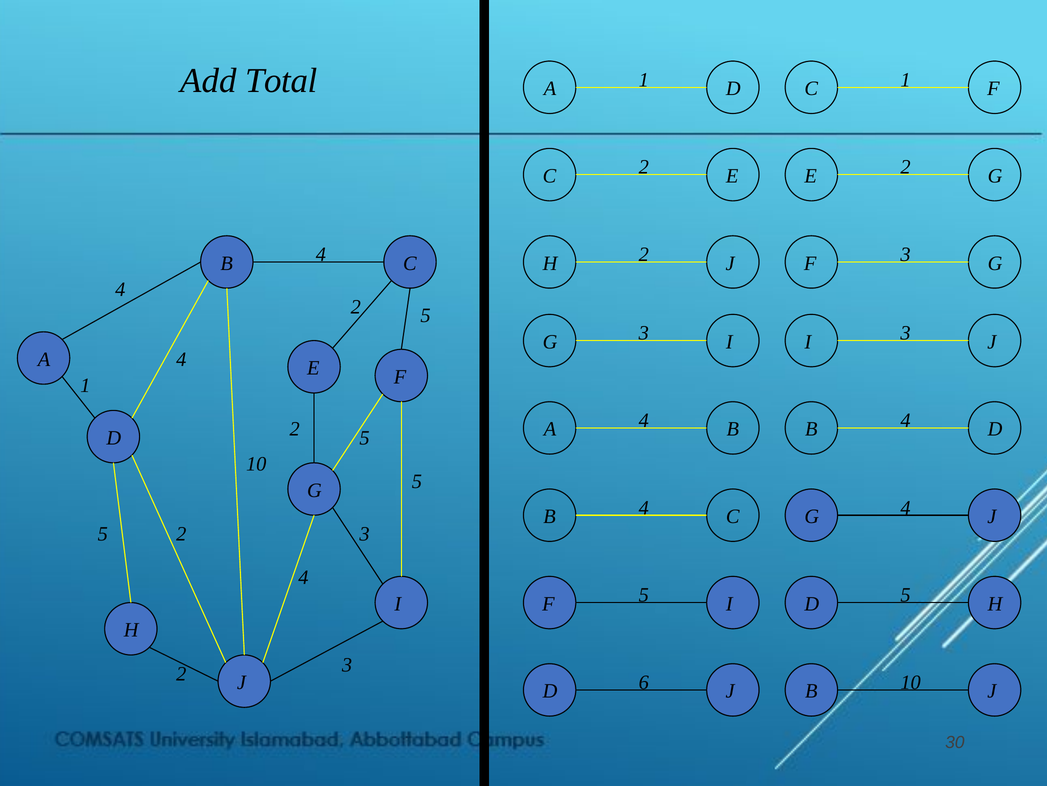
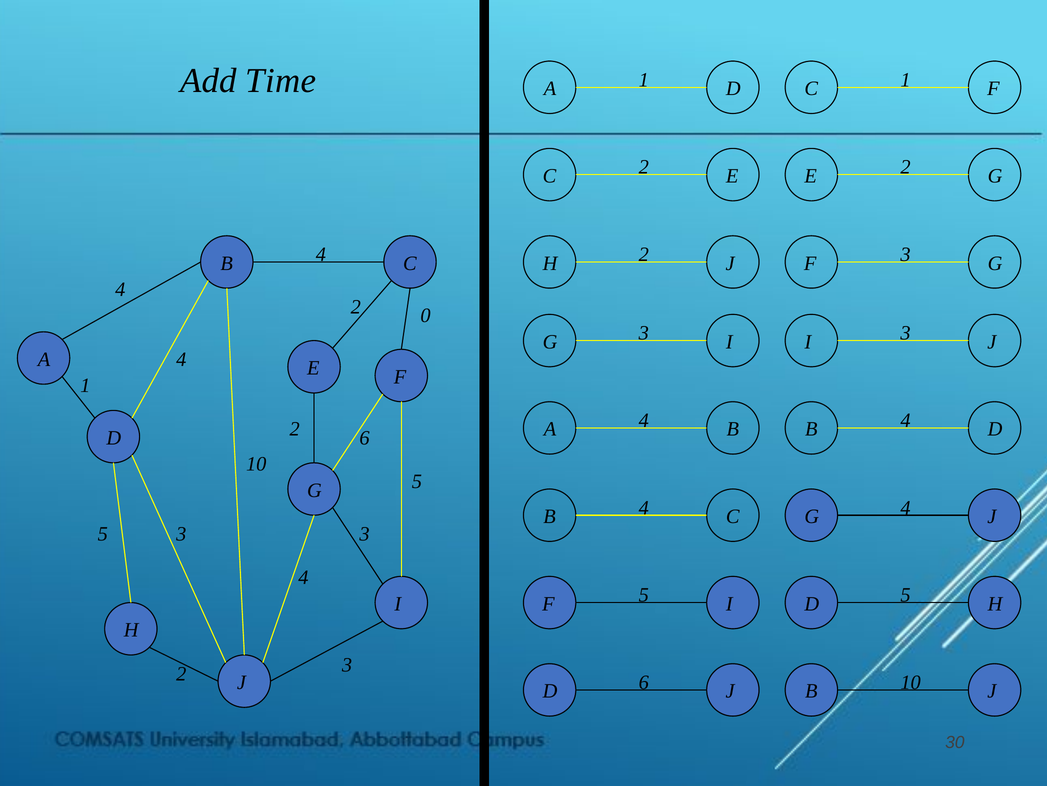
Total: Total -> Time
5 at (426, 315): 5 -> 0
5 at (365, 438): 5 -> 6
2 at (181, 534): 2 -> 3
